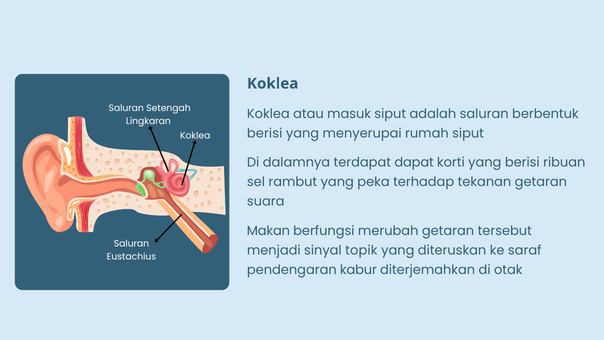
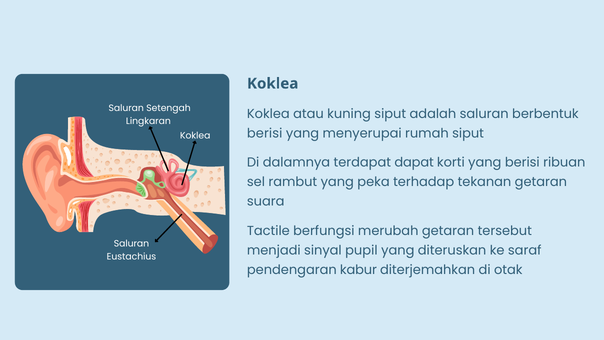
masuk: masuk -> kuning
Makan: Makan -> Tactile
topik: topik -> pupil
